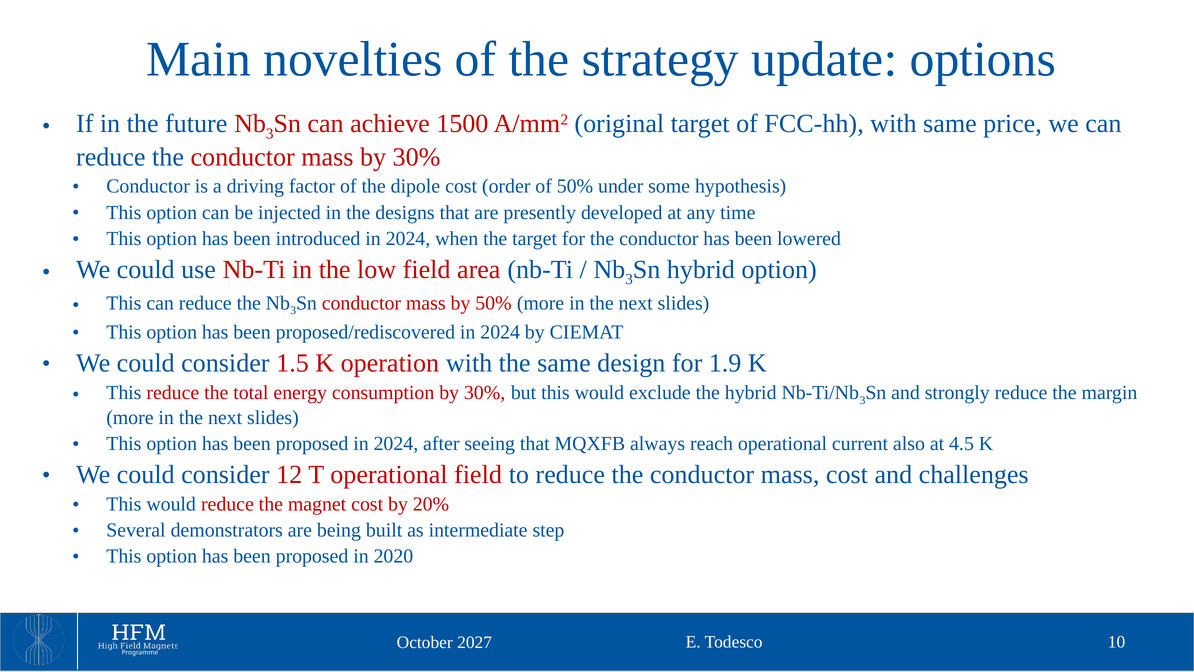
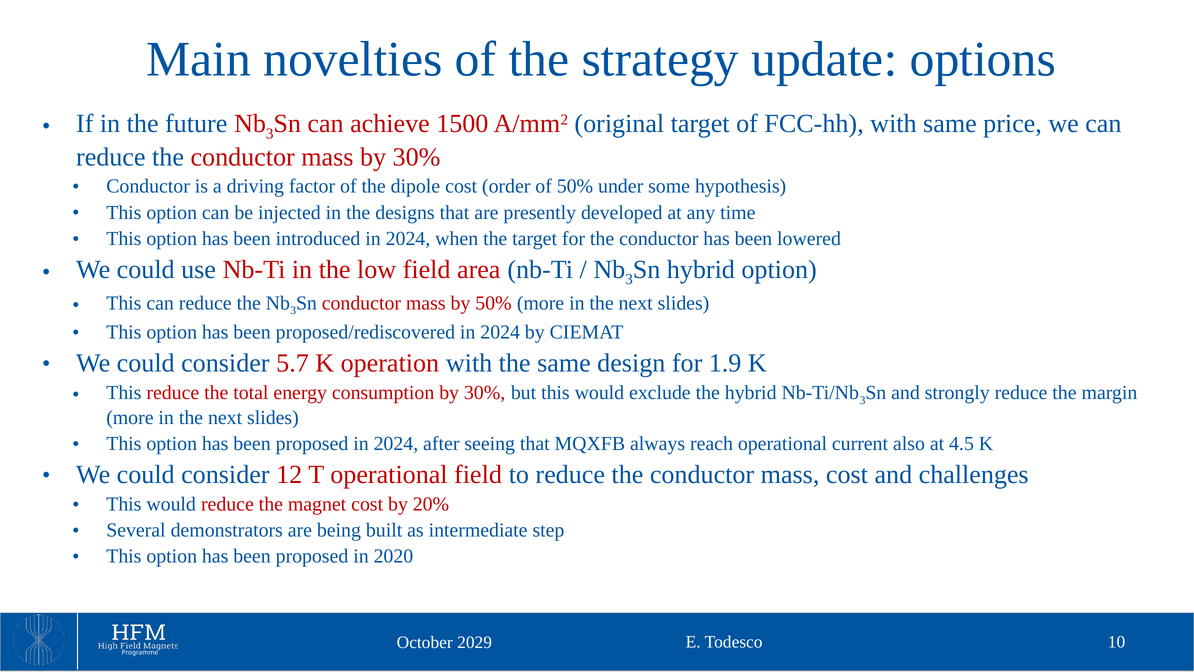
1.5: 1.5 -> 5.7
2027: 2027 -> 2029
